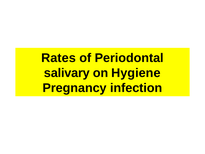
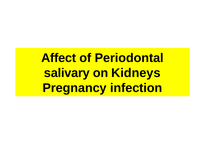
Rates: Rates -> Affect
Hygiene: Hygiene -> Kidneys
